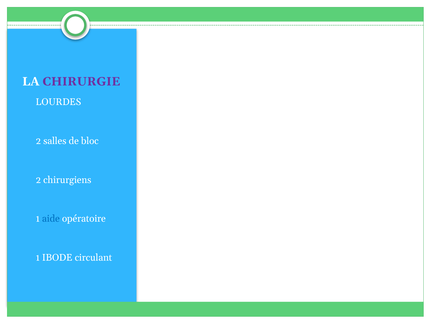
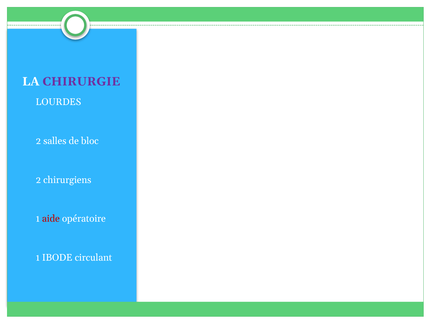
aide colour: blue -> red
